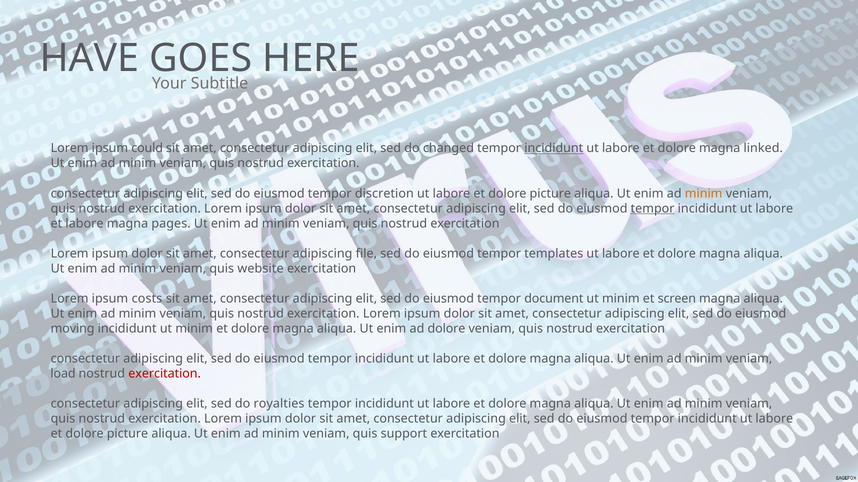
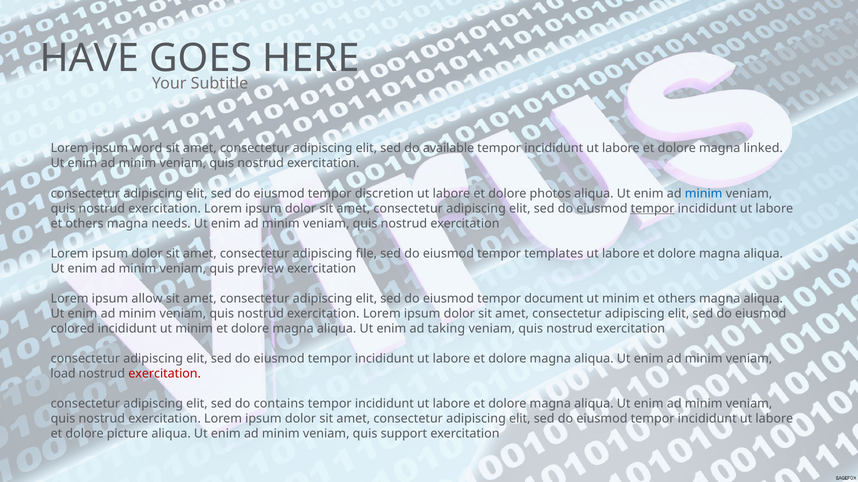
could: could -> word
changed: changed -> available
incididunt at (554, 149) underline: present -> none
picture at (550, 194): picture -> photos
minim at (704, 194) colour: orange -> blue
labore at (84, 224): labore -> others
pages: pages -> needs
website: website -> preview
costs: costs -> allow
screen at (677, 299): screen -> others
moving: moving -> colored
ad dolore: dolore -> taking
royalties: royalties -> contains
